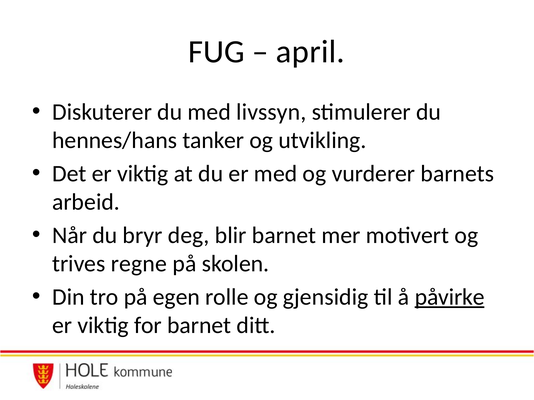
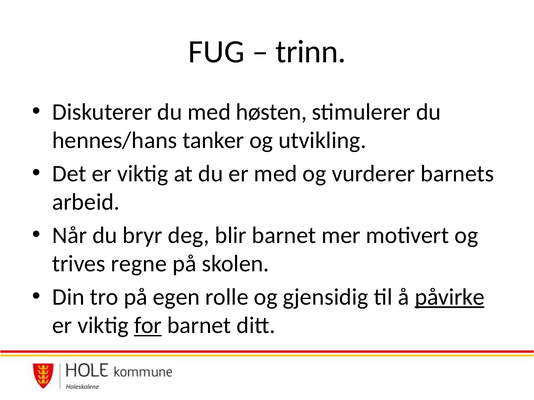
april: april -> trinn
livssyn: livssyn -> høsten
for underline: none -> present
